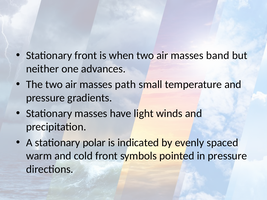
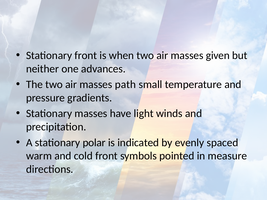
band: band -> given
in pressure: pressure -> measure
